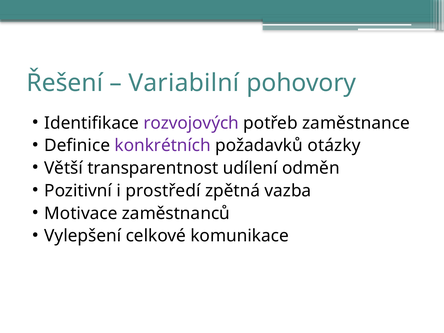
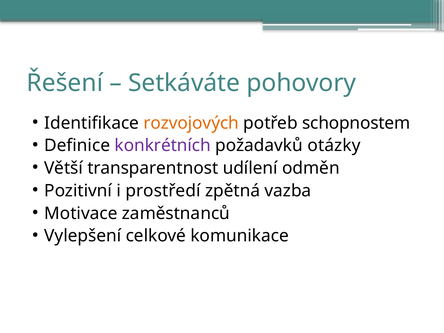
Variabilní: Variabilní -> Setkáváte
rozvojových colour: purple -> orange
zaměstnance: zaměstnance -> schopnostem
